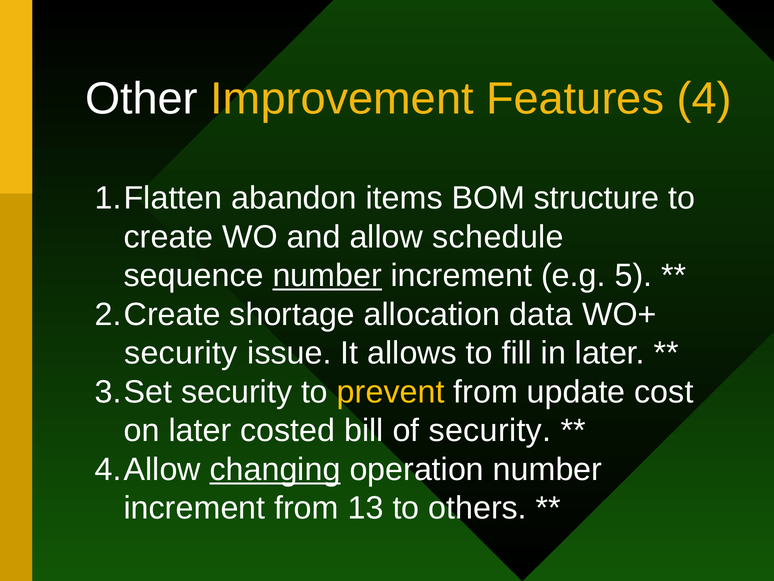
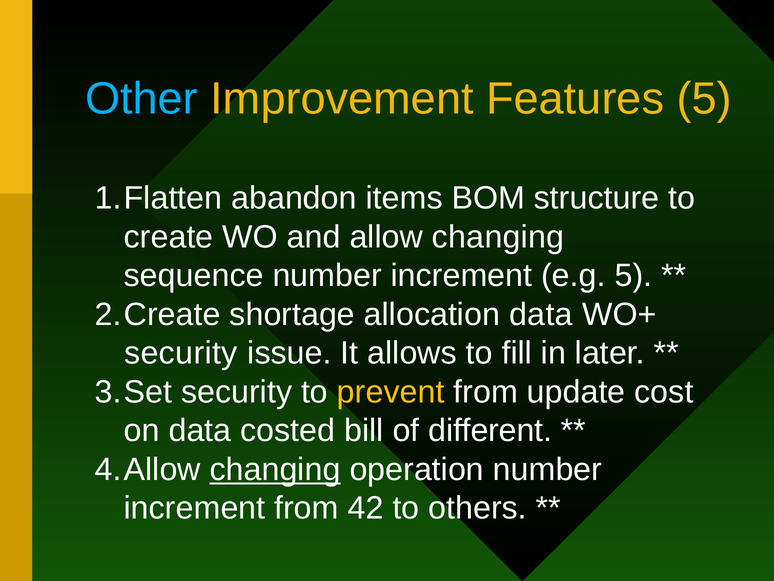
Other colour: white -> light blue
Features 4: 4 -> 5
allow schedule: schedule -> changing
number at (327, 276) underline: present -> none
on later: later -> data
of security: security -> different
13: 13 -> 42
